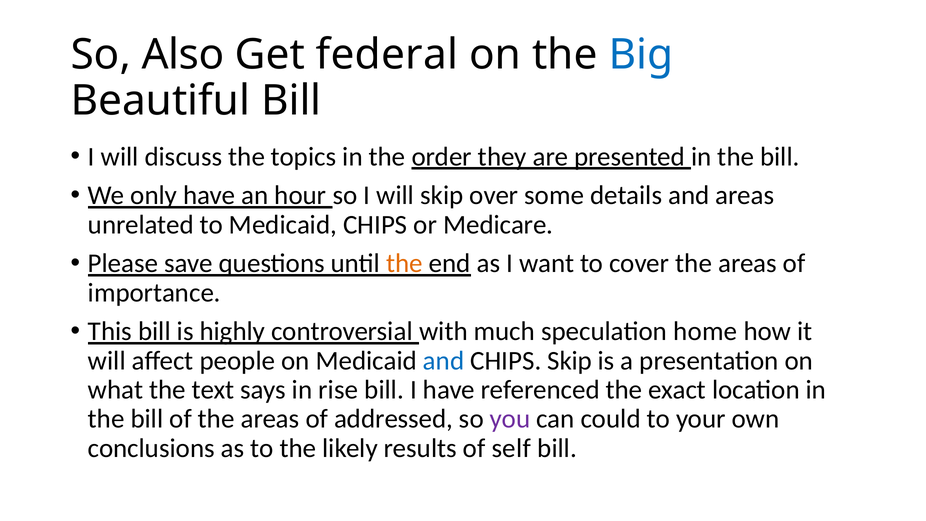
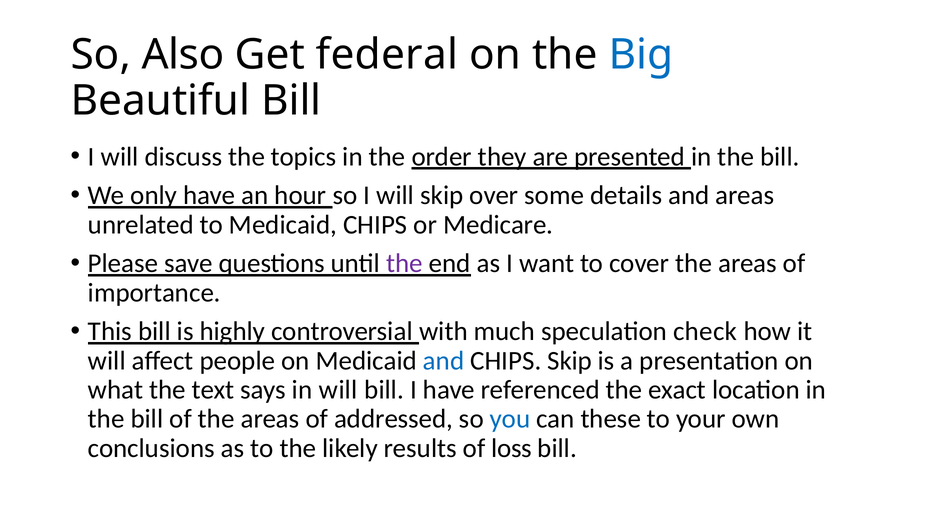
the at (404, 263) colour: orange -> purple
home: home -> check
in rise: rise -> will
you colour: purple -> blue
could: could -> these
self: self -> loss
